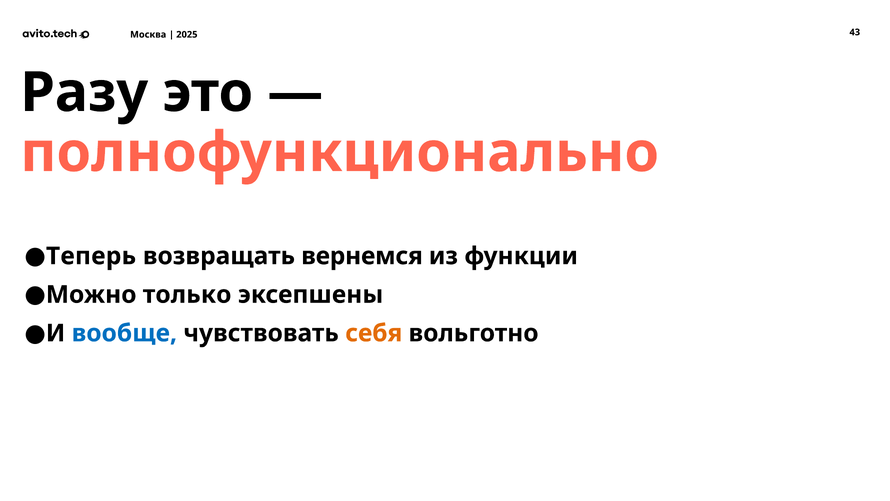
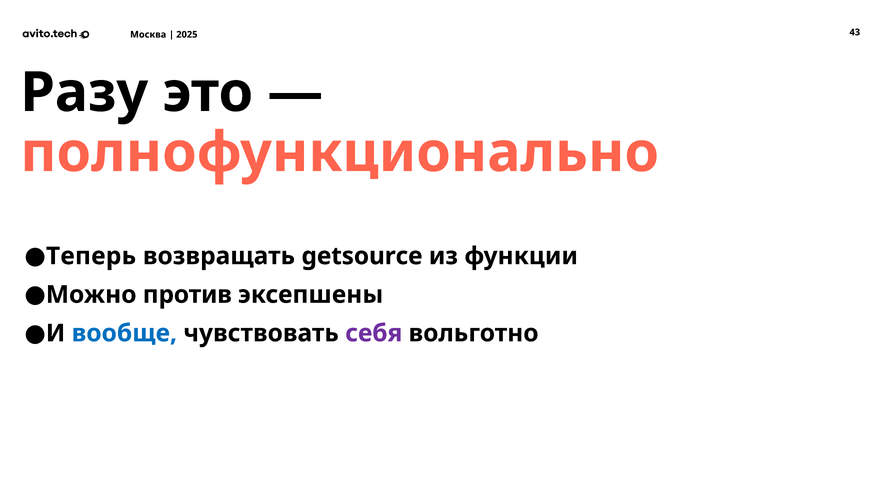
вернемся: вернемся -> getsource
только: только -> против
себя colour: orange -> purple
